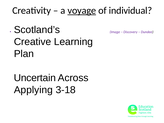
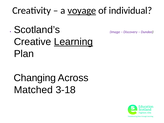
Learning underline: none -> present
Uncertain: Uncertain -> Changing
Applying: Applying -> Matched
